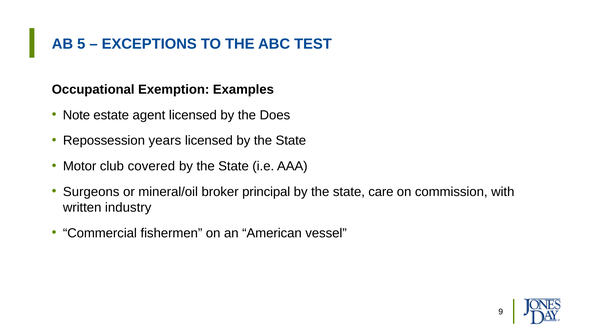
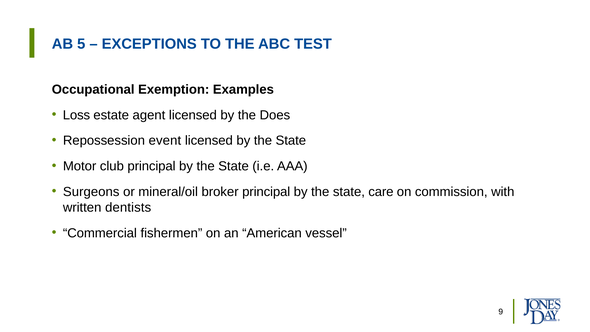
Note: Note -> Loss
years: years -> event
club covered: covered -> principal
industry: industry -> dentists
